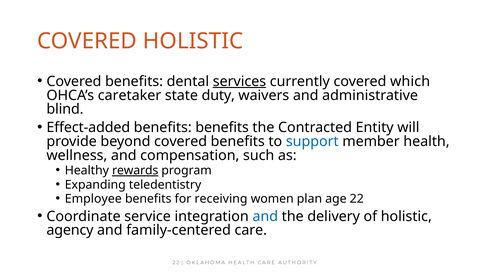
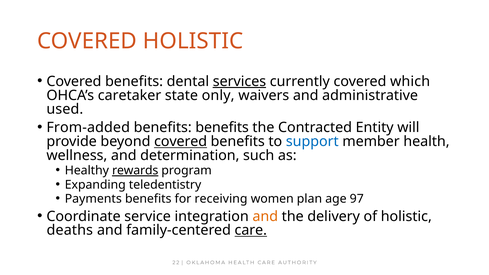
duty: duty -> only
blind: blind -> used
Effect-added: Effect-added -> From-added
covered at (181, 142) underline: none -> present
compensation: compensation -> determination
Employee: Employee -> Payments
age 22: 22 -> 97
and at (265, 216) colour: blue -> orange
agency: agency -> deaths
care at (251, 230) underline: none -> present
